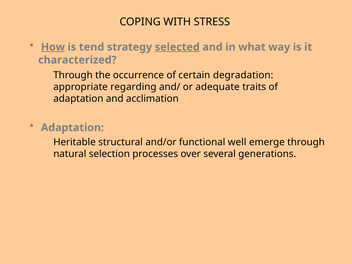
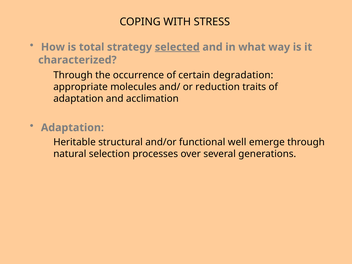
How underline: present -> none
tend: tend -> total
regarding: regarding -> molecules
adequate: adequate -> reduction
